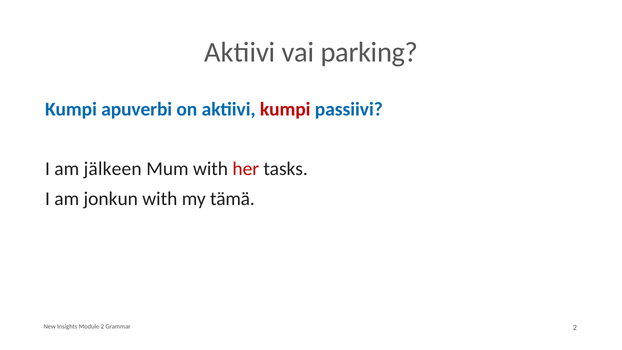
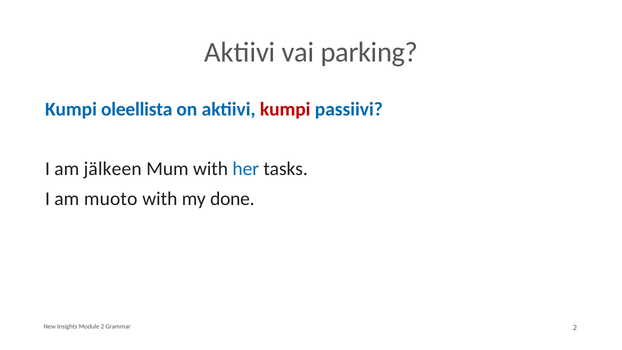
apuverbi: apuverbi -> oleellista
her colour: red -> blue
jonkun: jonkun -> muoto
tämä: tämä -> done
